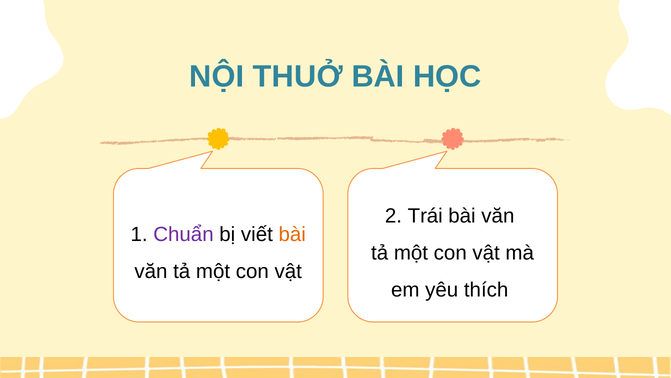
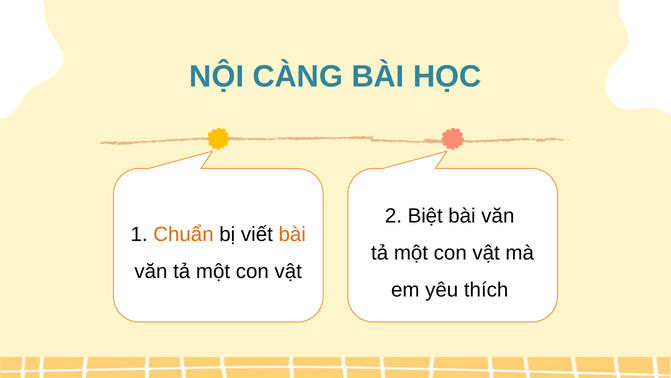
THUỞ: THUỞ -> CÀNG
Trái: Trái -> Biệt
Chuẩn colour: purple -> orange
